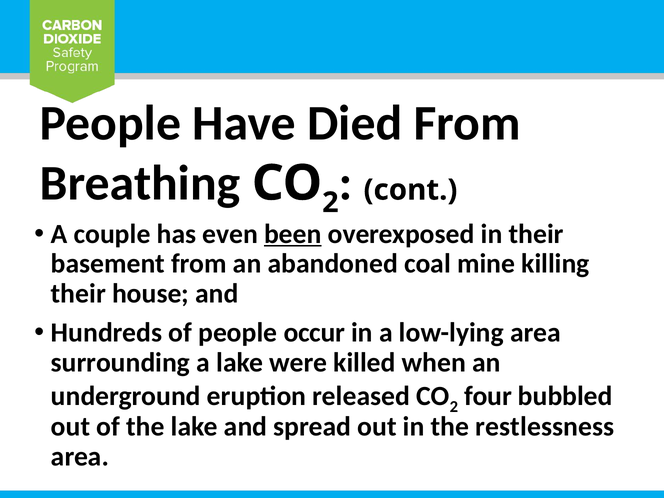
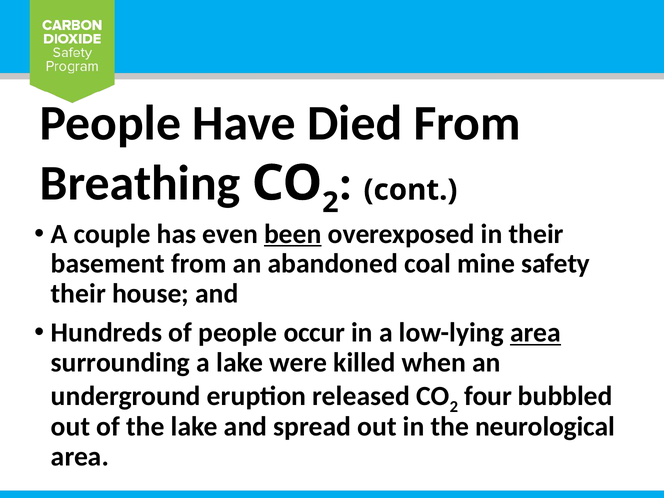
killing: killing -> safety
area at (535, 333) underline: none -> present
restlessness: restlessness -> neurological
